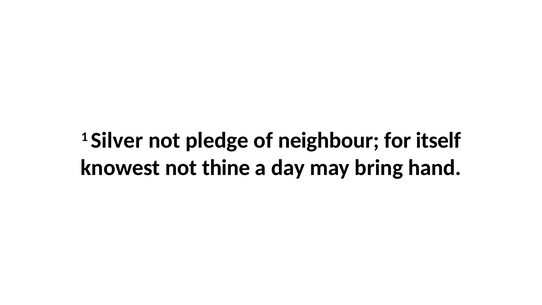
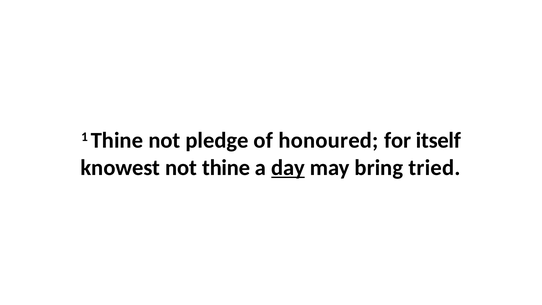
1 Silver: Silver -> Thine
neighbour: neighbour -> honoured
day underline: none -> present
hand: hand -> tried
